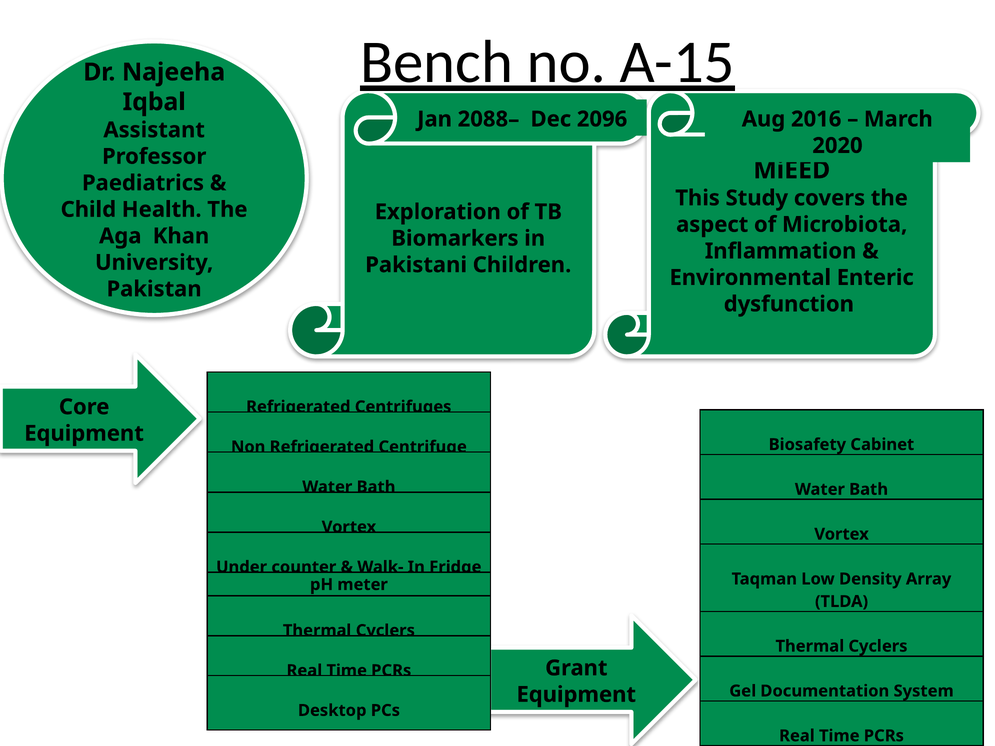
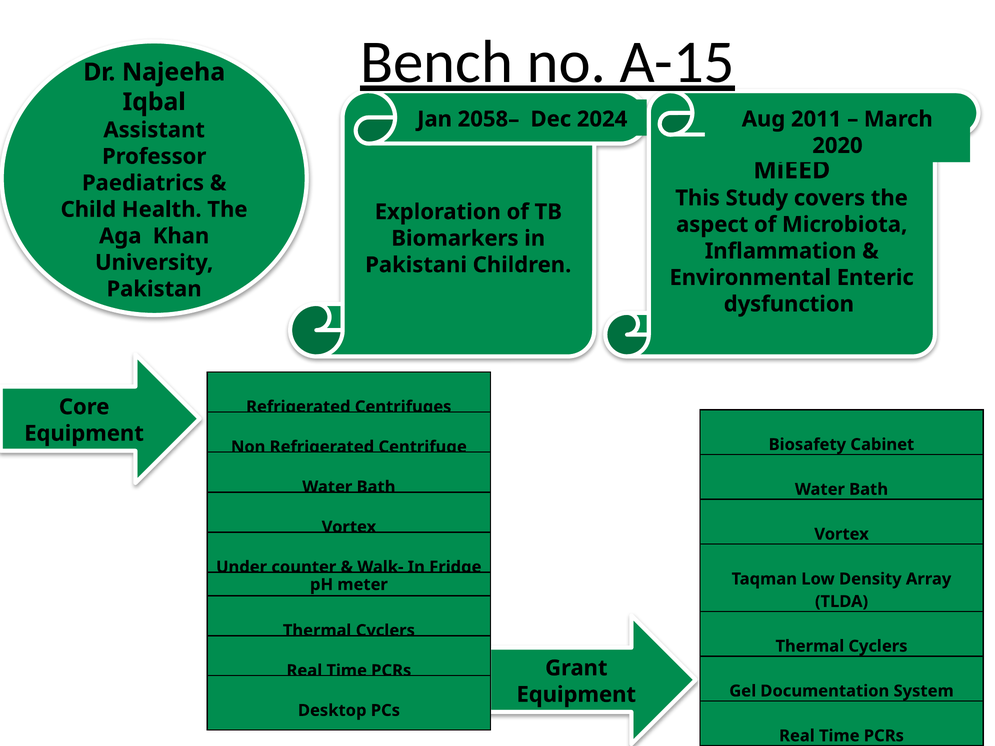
2016: 2016 -> 2011
2088–: 2088– -> 2058–
2096: 2096 -> 2024
